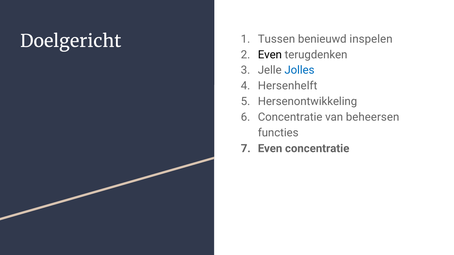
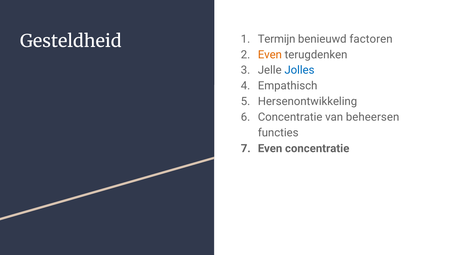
Doelgericht: Doelgericht -> Gesteldheid
Tussen: Tussen -> Termijn
inspelen: inspelen -> factoren
Even at (270, 55) colour: black -> orange
Hersenhelft: Hersenhelft -> Empathisch
